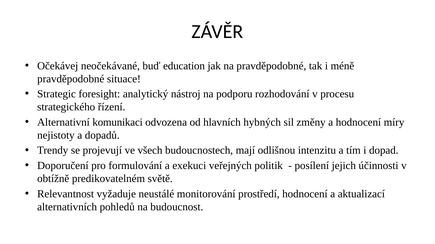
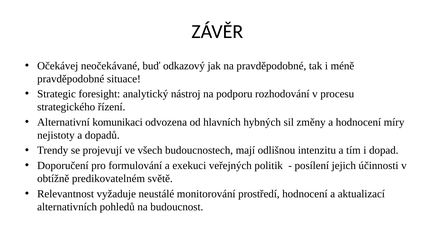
education: education -> odkazový
